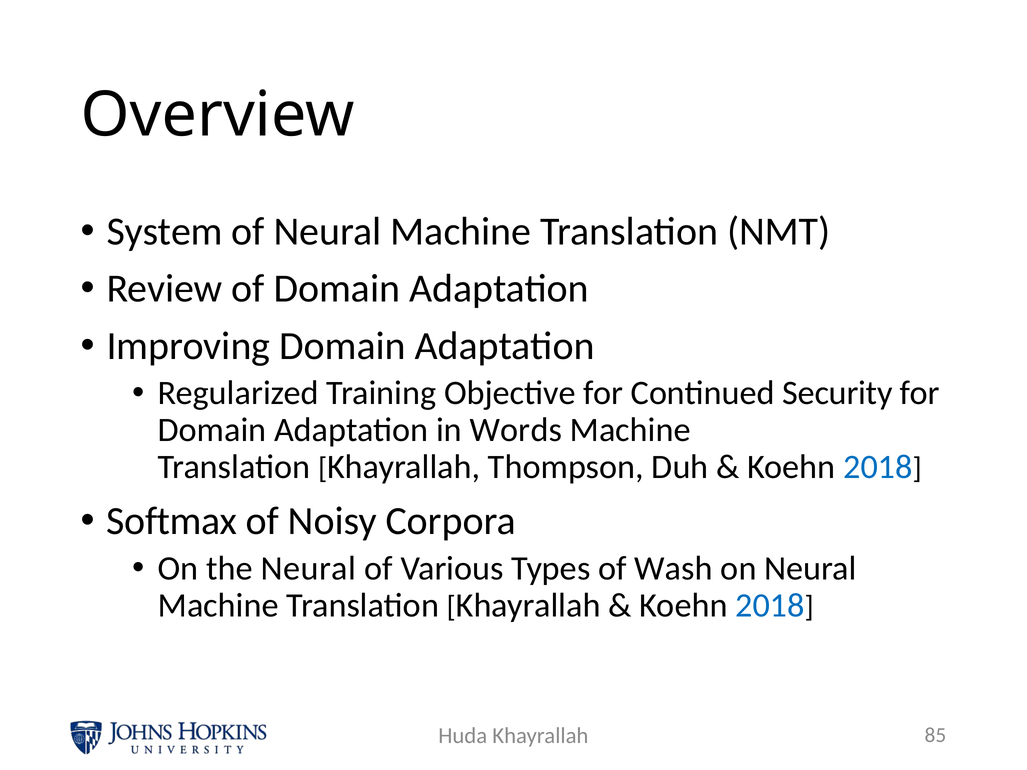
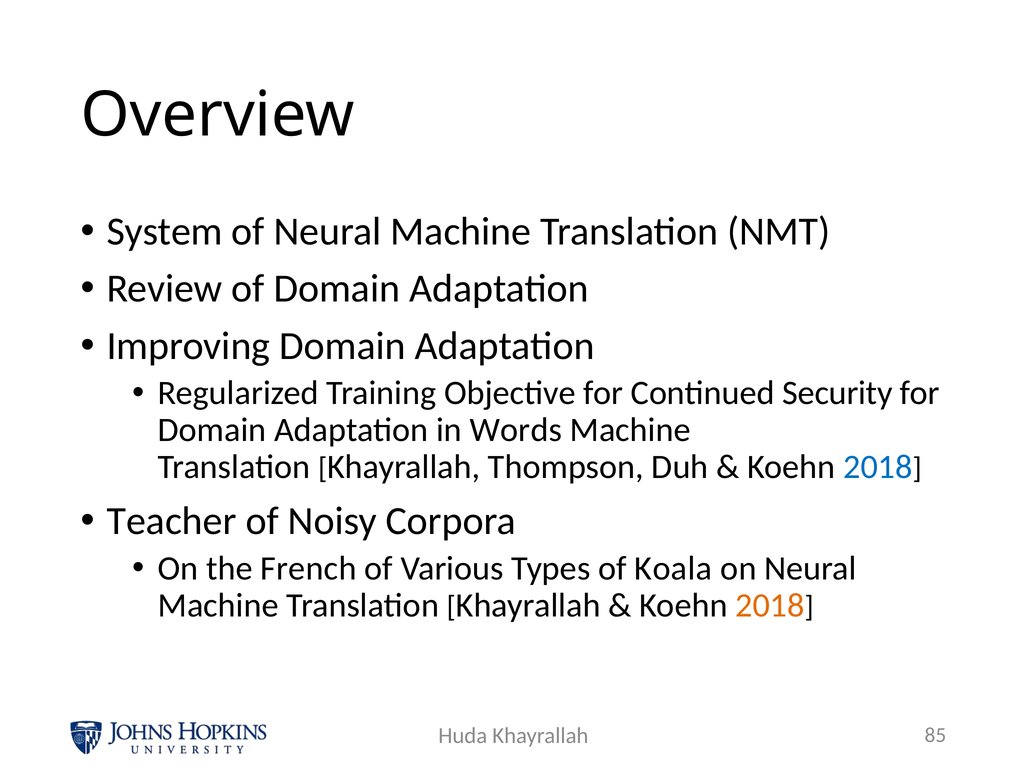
Softmax: Softmax -> Teacher
the Neural: Neural -> French
Wash: Wash -> Koala
2018 at (770, 606) colour: blue -> orange
